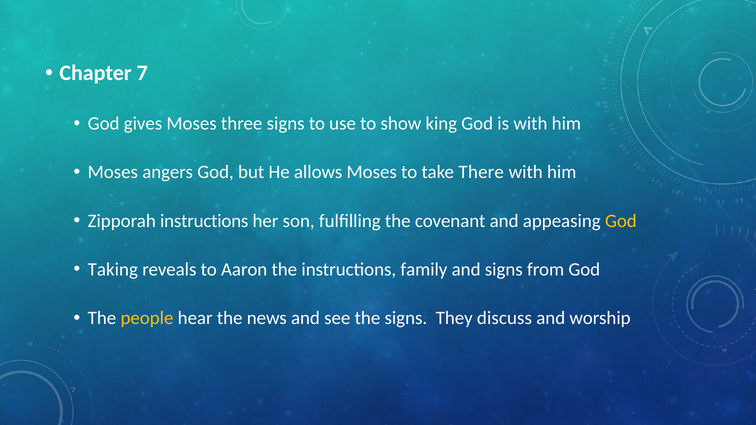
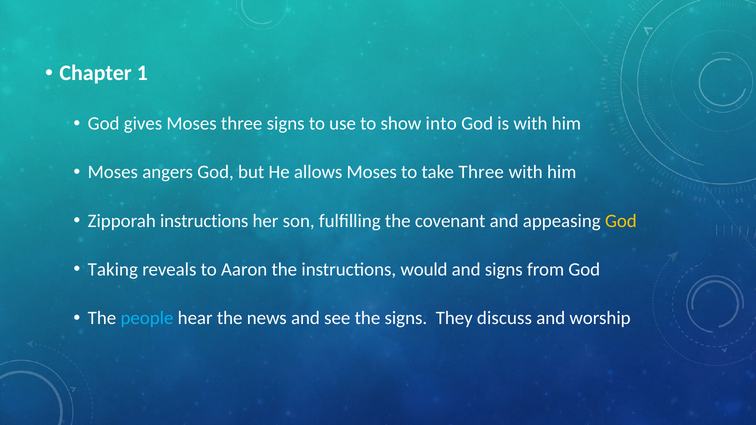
7: 7 -> 1
king: king -> into
take There: There -> Three
family: family -> would
people colour: yellow -> light blue
